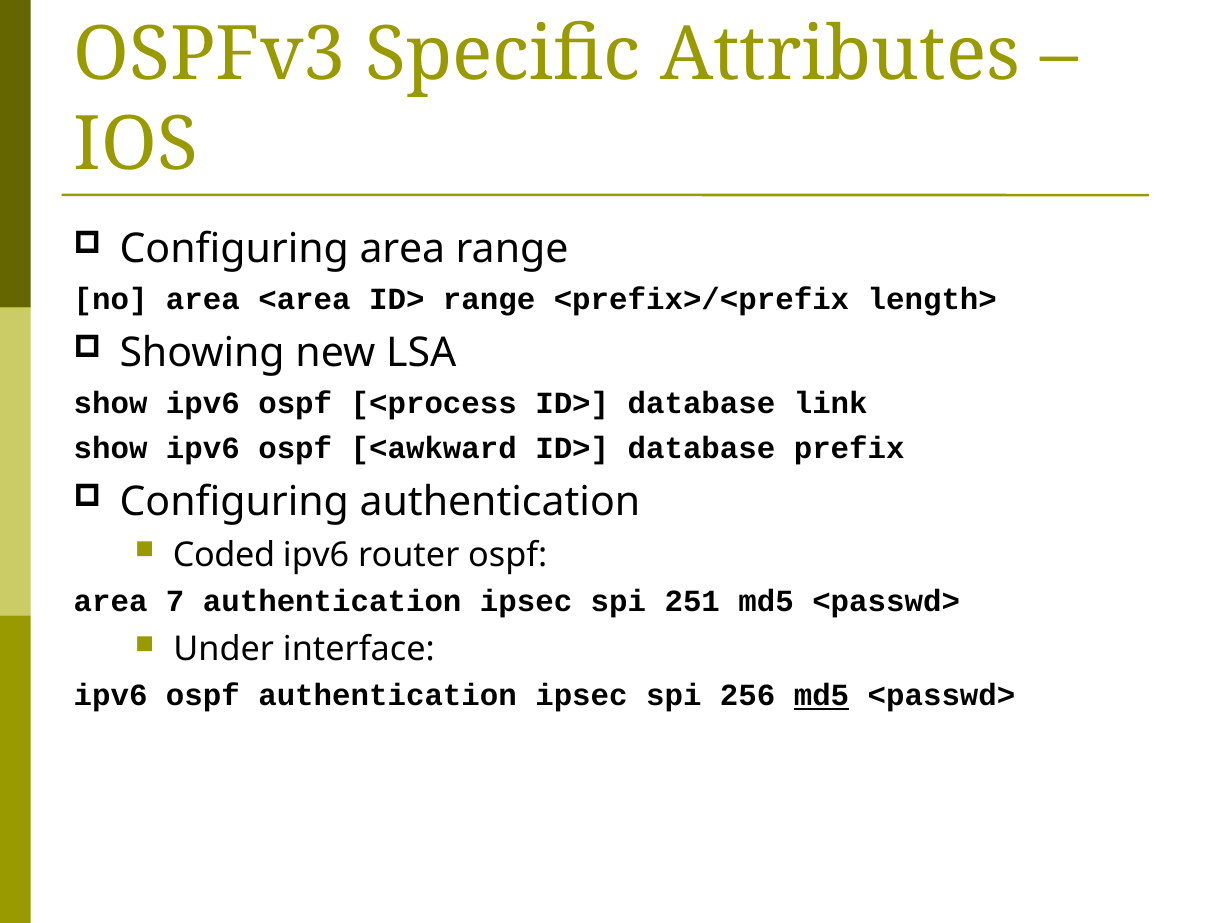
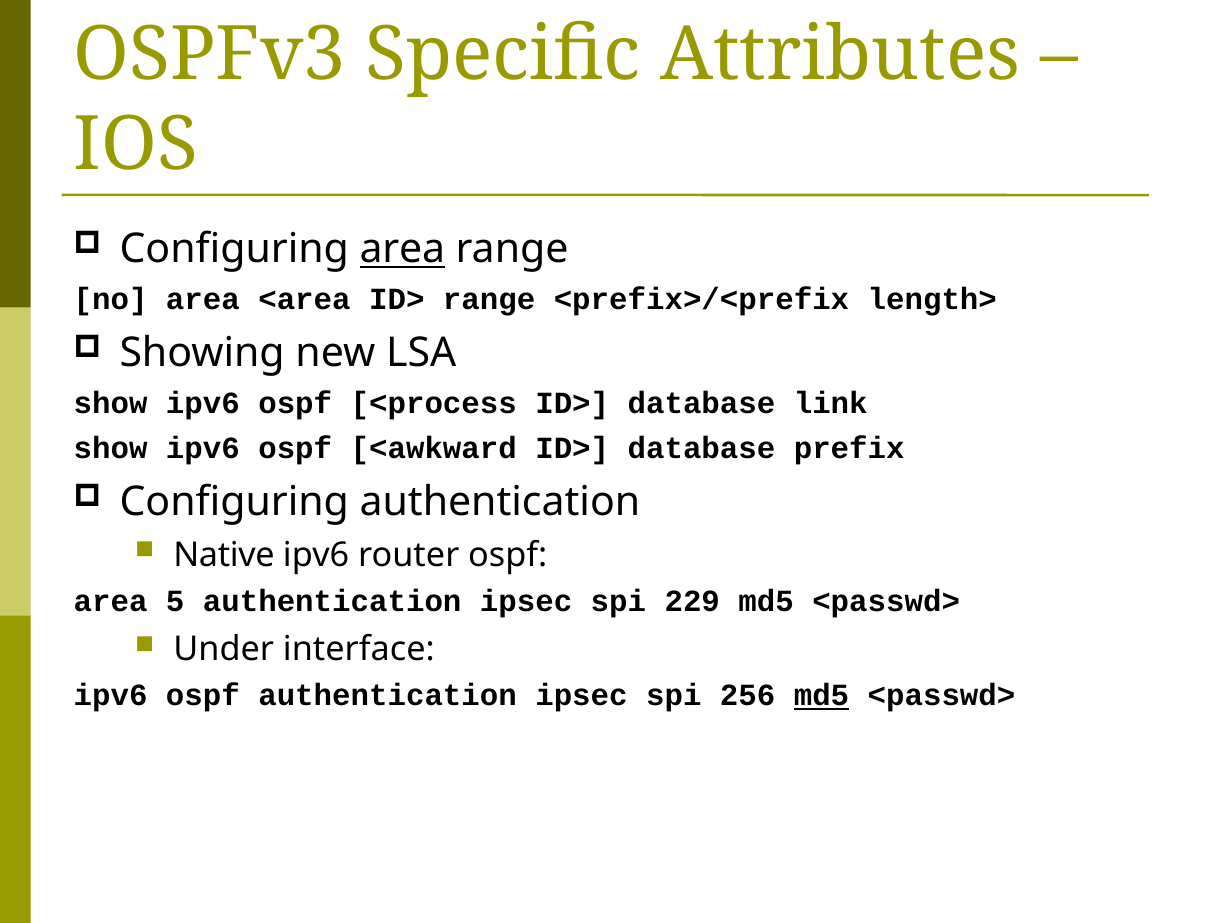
area at (402, 249) underline: none -> present
Coded: Coded -> Native
7: 7 -> 5
251: 251 -> 229
